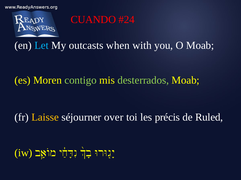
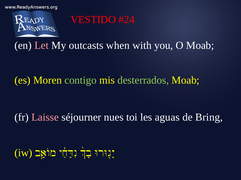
CUANDO: CUANDO -> VESTIDO
Let colour: light blue -> pink
Laisse colour: yellow -> pink
over: over -> nues
précis: précis -> aguas
Ruled: Ruled -> Bring
